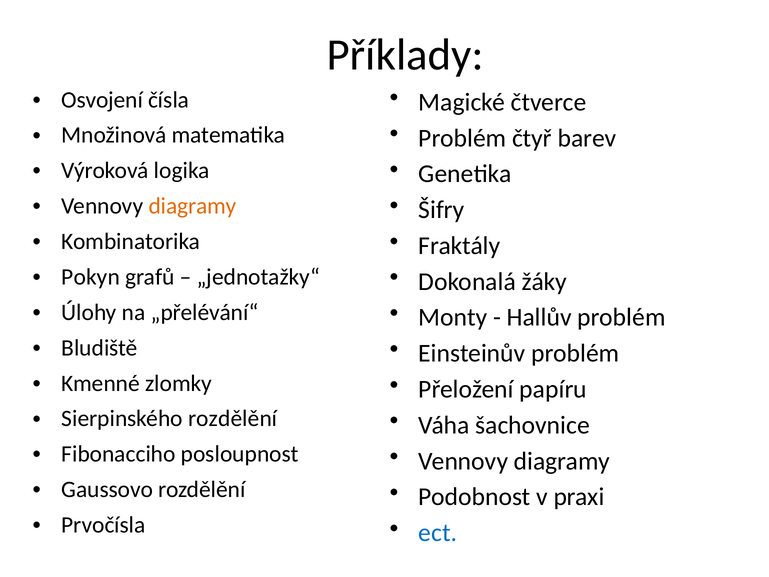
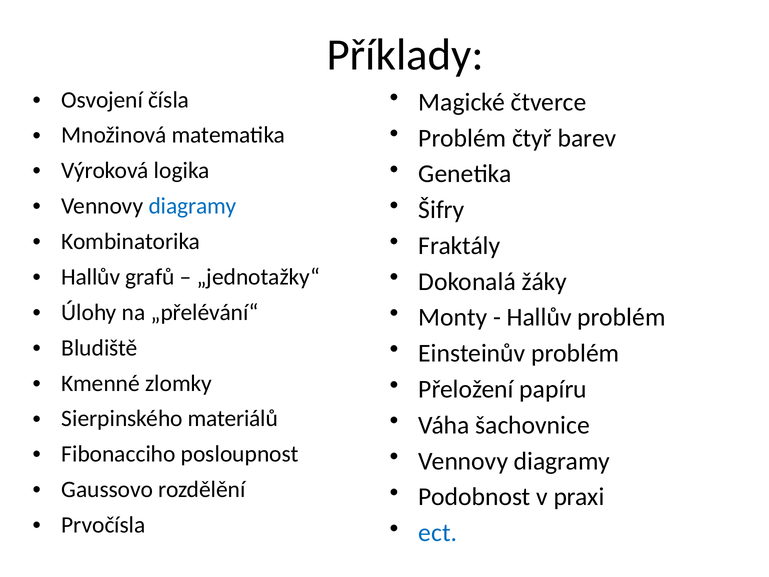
diagramy at (193, 206) colour: orange -> blue
Pokyn at (91, 277): Pokyn -> Hallův
Sierpinského rozdělění: rozdělění -> materiálů
